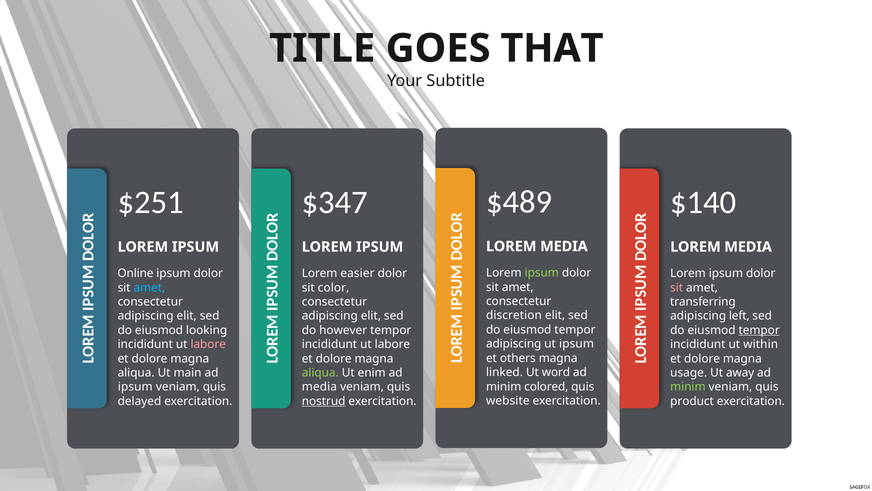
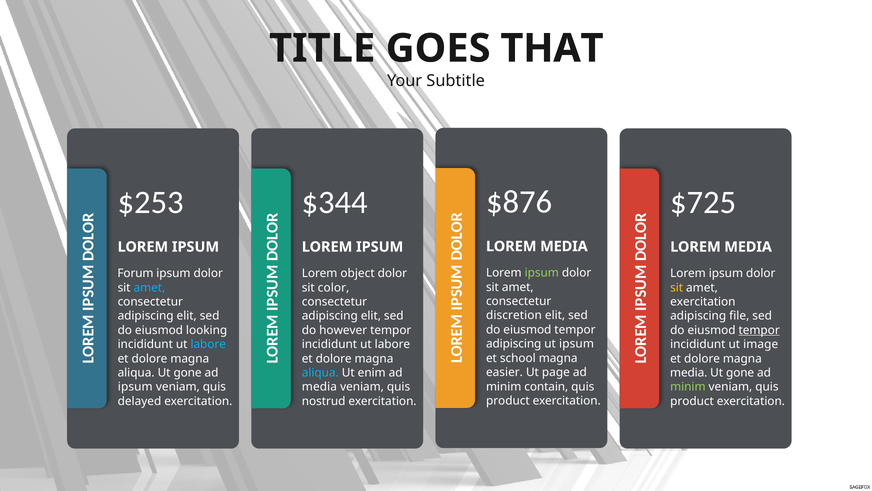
$489: $489 -> $876
$251: $251 -> $253
$347: $347 -> $344
$140: $140 -> $725
Online: Online -> Forum
easier: easier -> object
sit at (677, 287) colour: pink -> yellow
transferring at (703, 302): transferring -> exercitation
left: left -> file
labore at (208, 344) colour: pink -> light blue
within: within -> image
others: others -> school
linked: linked -> easier
word: word -> page
aliqua Ut main: main -> gone
aliqua at (320, 373) colour: light green -> light blue
usage at (689, 373): usage -> media
away at (740, 373): away -> gone
colored: colored -> contain
website at (508, 400): website -> product
nostrud underline: present -> none
